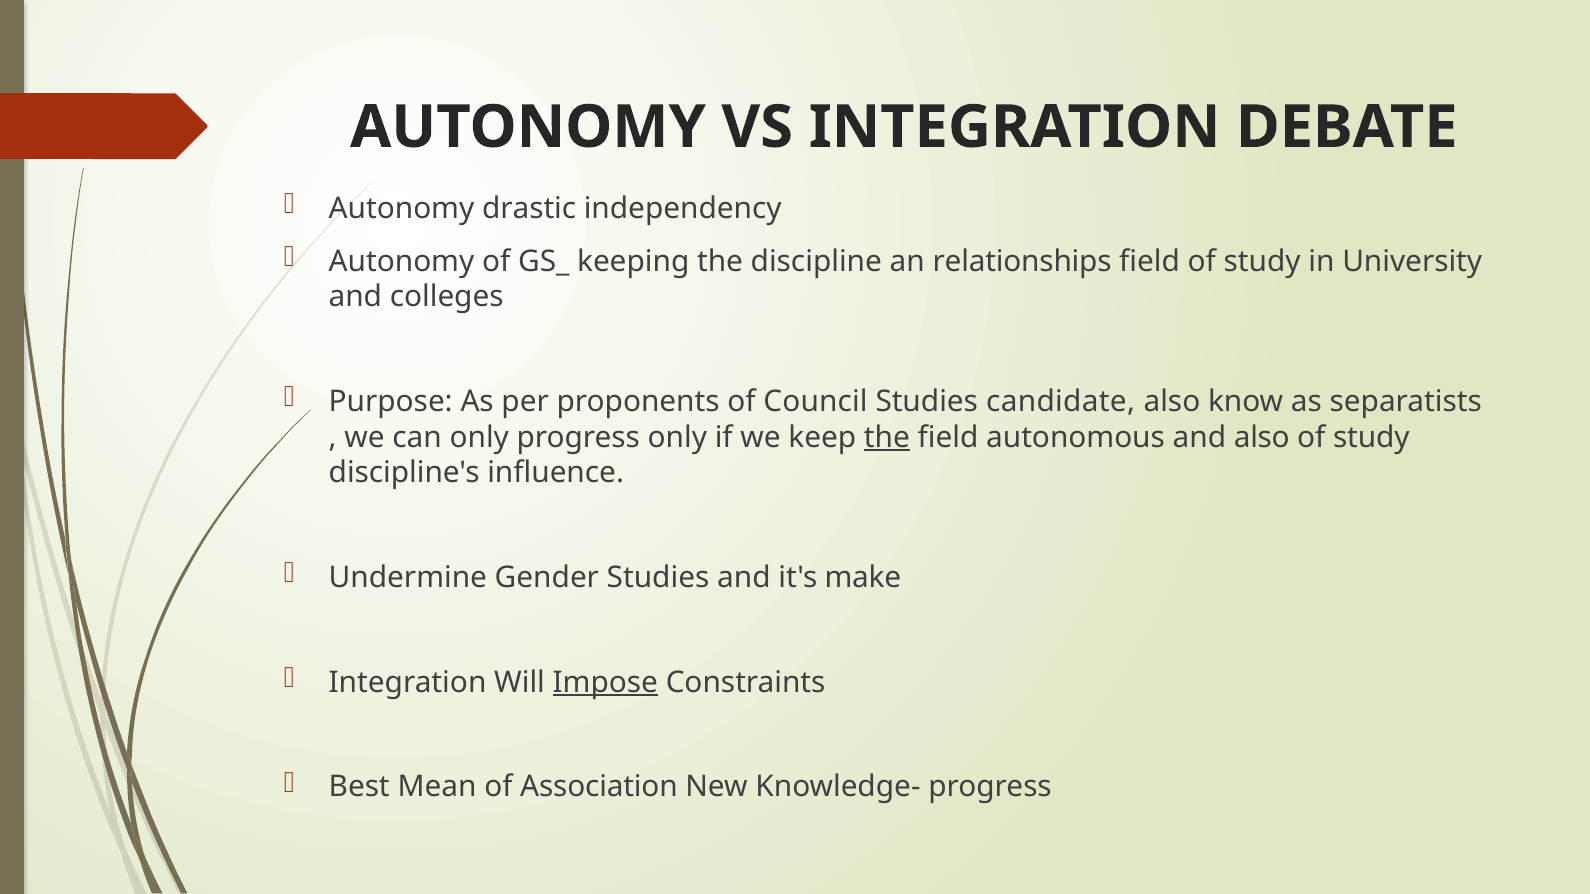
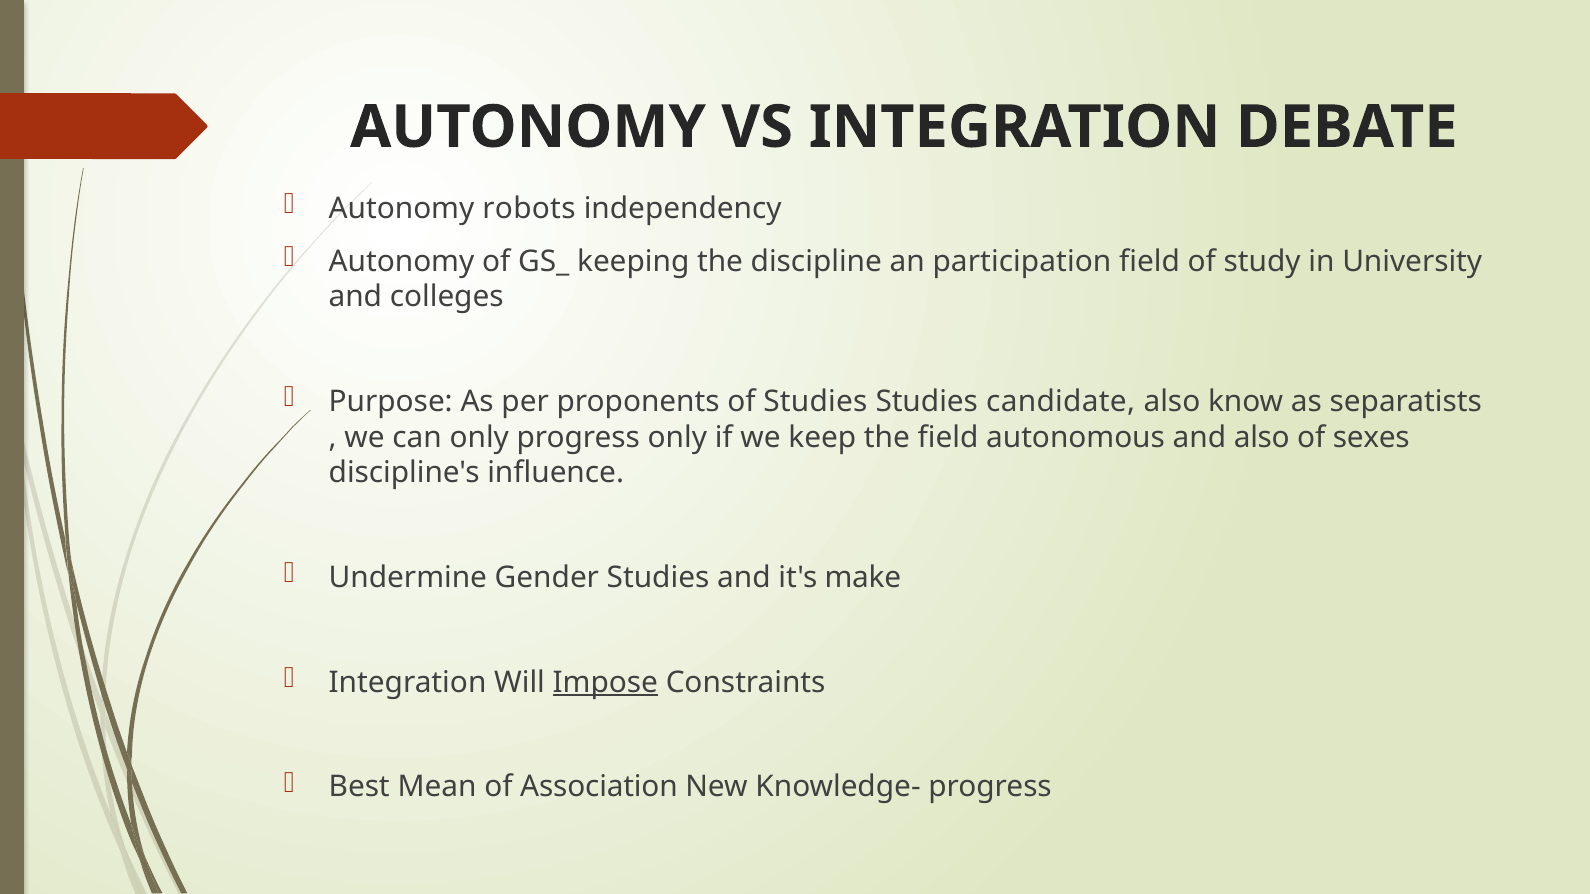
drastic: drastic -> robots
relationships: relationships -> participation
of Council: Council -> Studies
the at (887, 438) underline: present -> none
study at (1371, 438): study -> sexes
